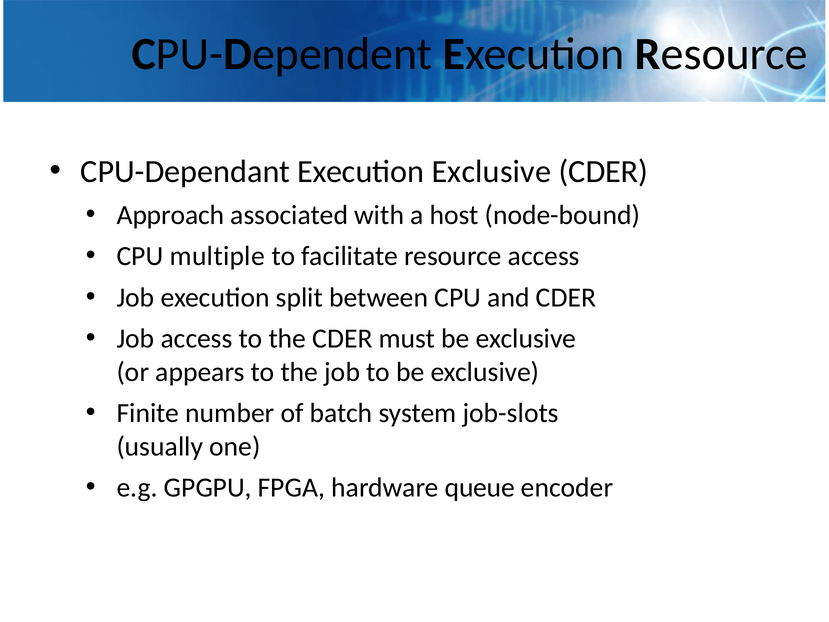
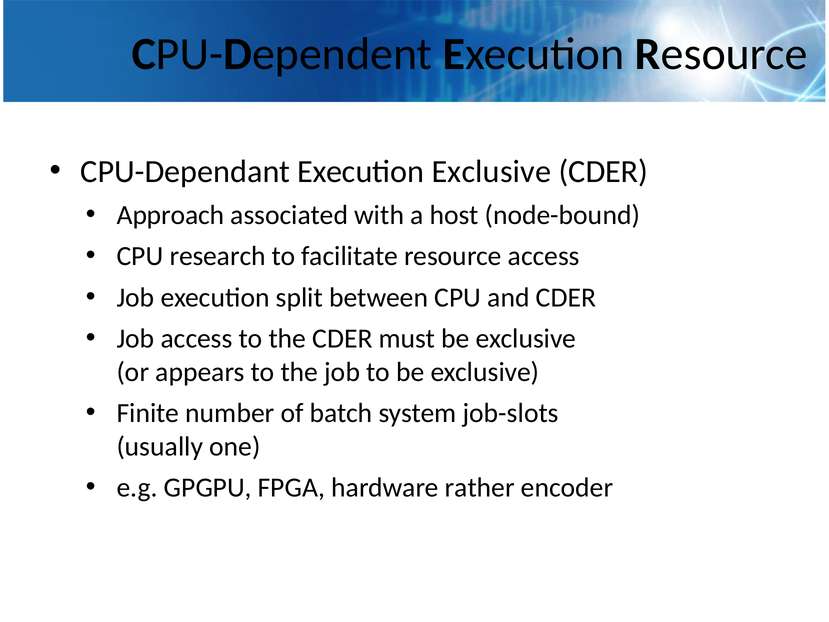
multiple: multiple -> research
queue: queue -> rather
